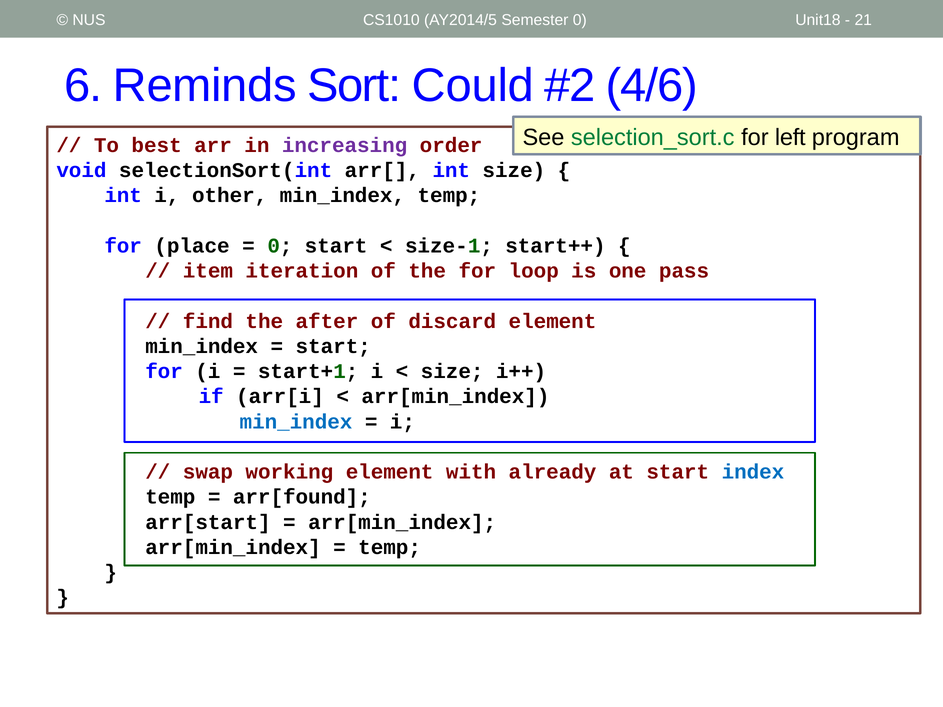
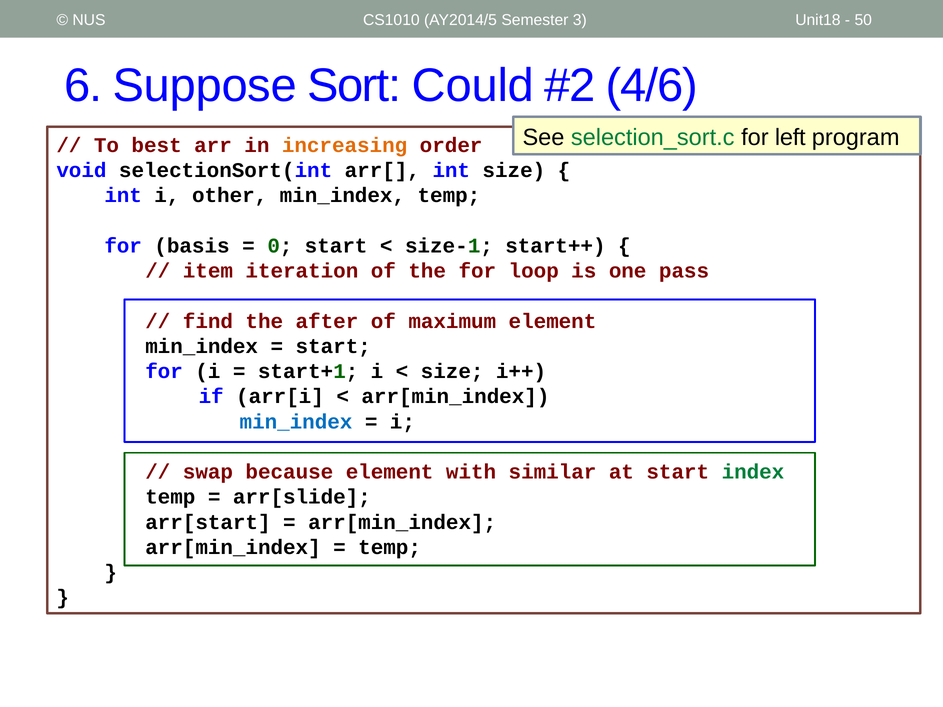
Semester 0: 0 -> 3
21: 21 -> 50
Reminds: Reminds -> Suppose
increasing colour: purple -> orange
place: place -> basis
discard: discard -> maximum
working: working -> because
already: already -> similar
index colour: blue -> green
arr[found: arr[found -> arr[slide
